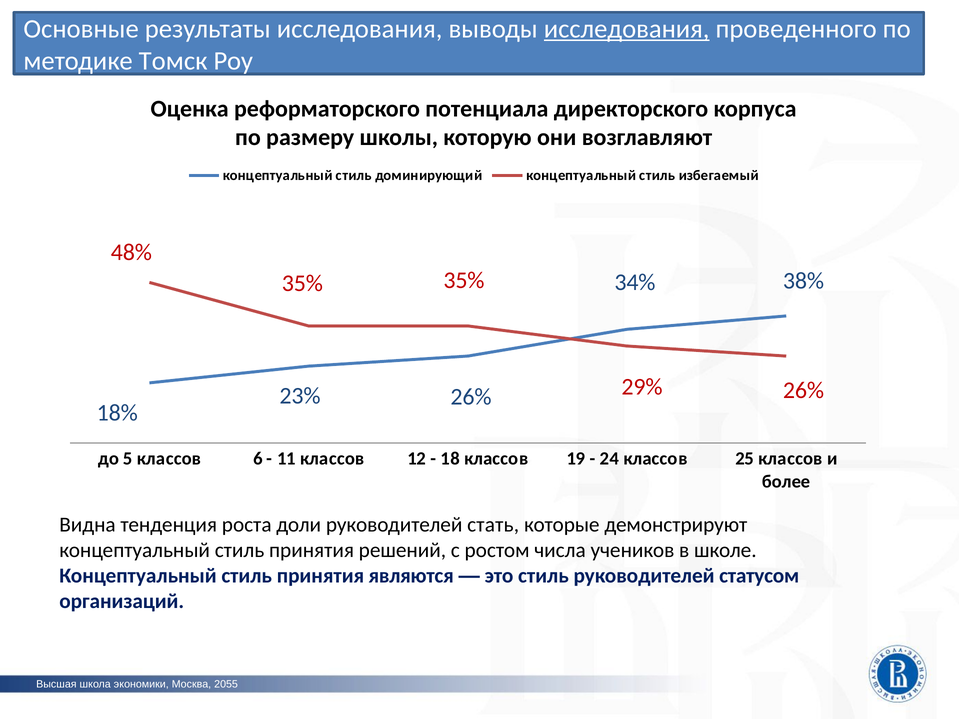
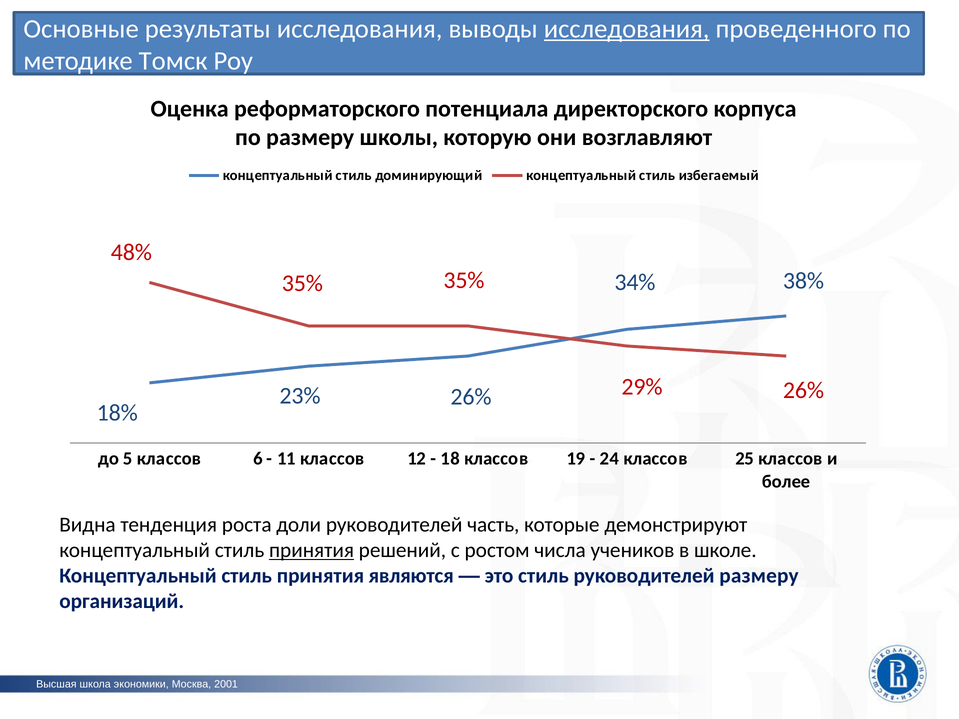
стать: стать -> часть
принятия at (312, 551) underline: none -> present
руководителей статусом: статусом -> размеру
2055: 2055 -> 2001
